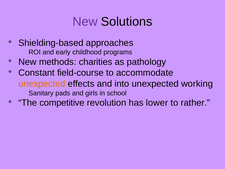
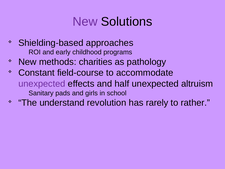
unexpected at (42, 84) colour: orange -> purple
into: into -> half
working: working -> altruism
competitive: competitive -> understand
lower: lower -> rarely
